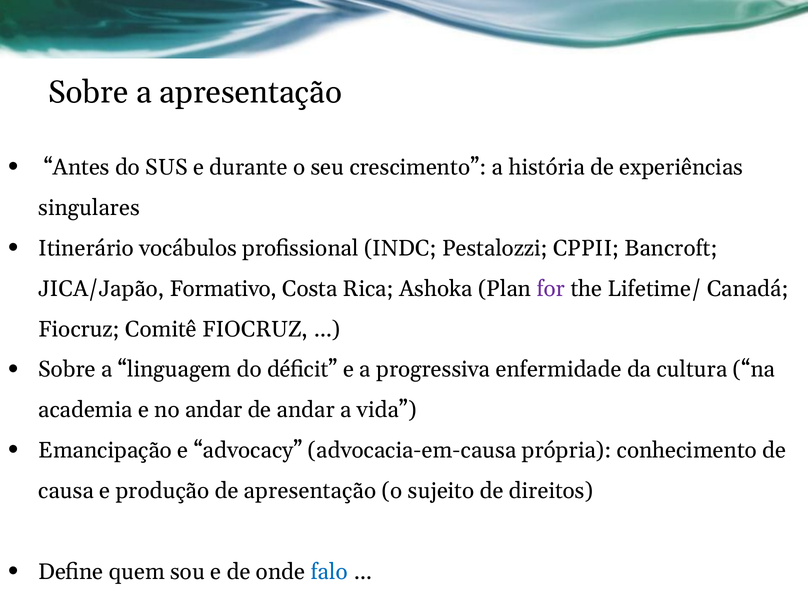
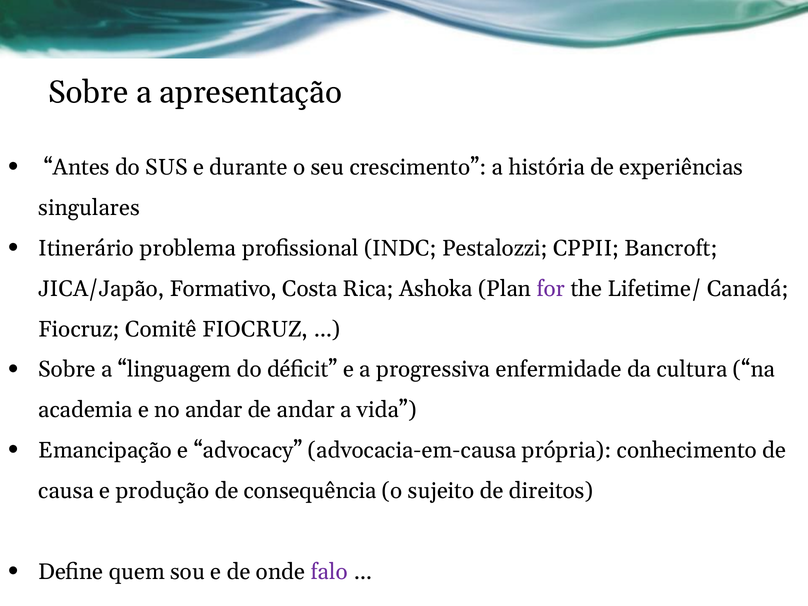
vocábulos: vocábulos -> problema
de apresentação: apresentação -> consequência
falo colour: blue -> purple
